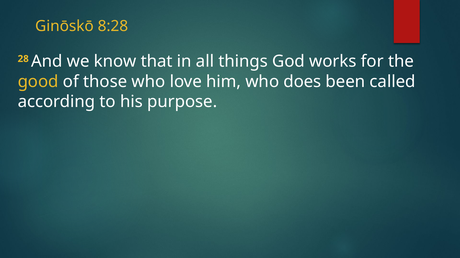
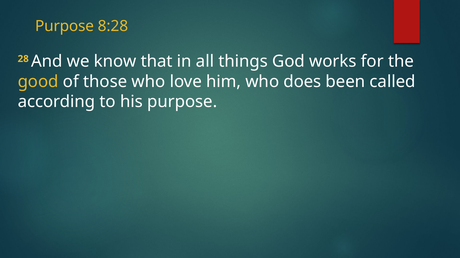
Ginōskō at (64, 26): Ginōskō -> Purpose
